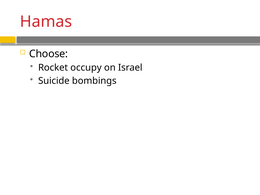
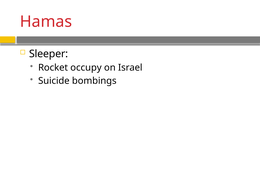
Choose: Choose -> Sleeper
